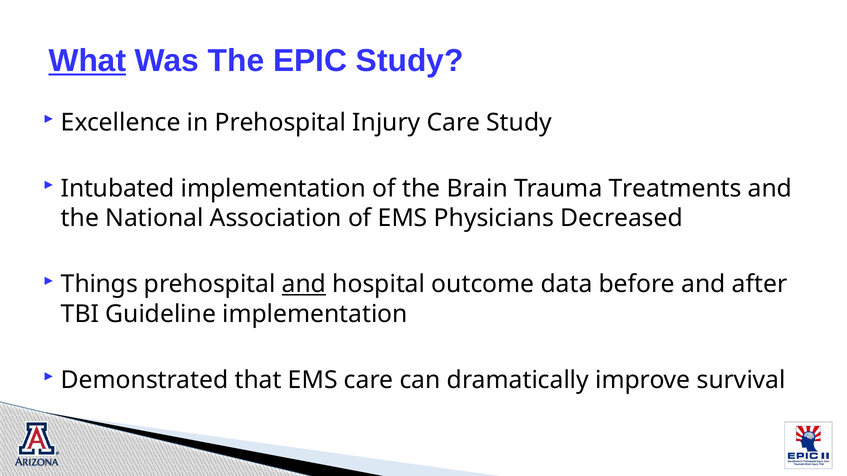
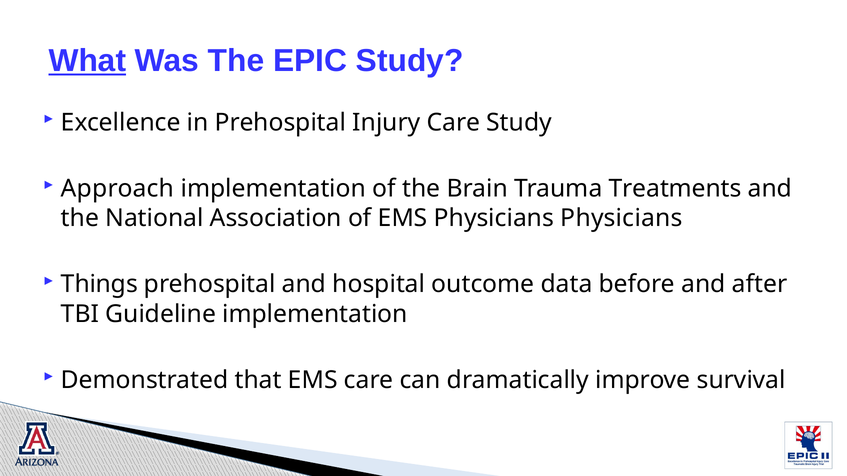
Intubated: Intubated -> Approach
Physicians Decreased: Decreased -> Physicians
and at (304, 285) underline: present -> none
